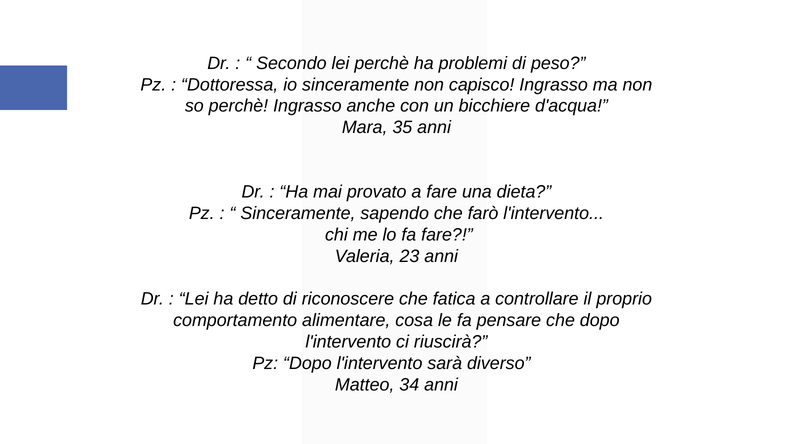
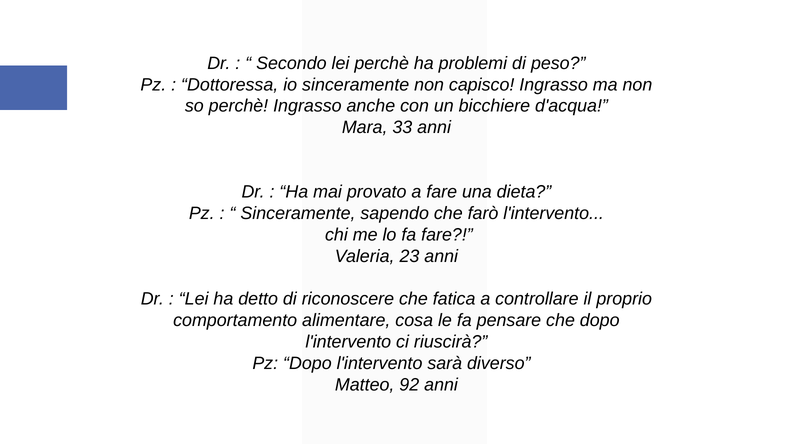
35: 35 -> 33
34: 34 -> 92
